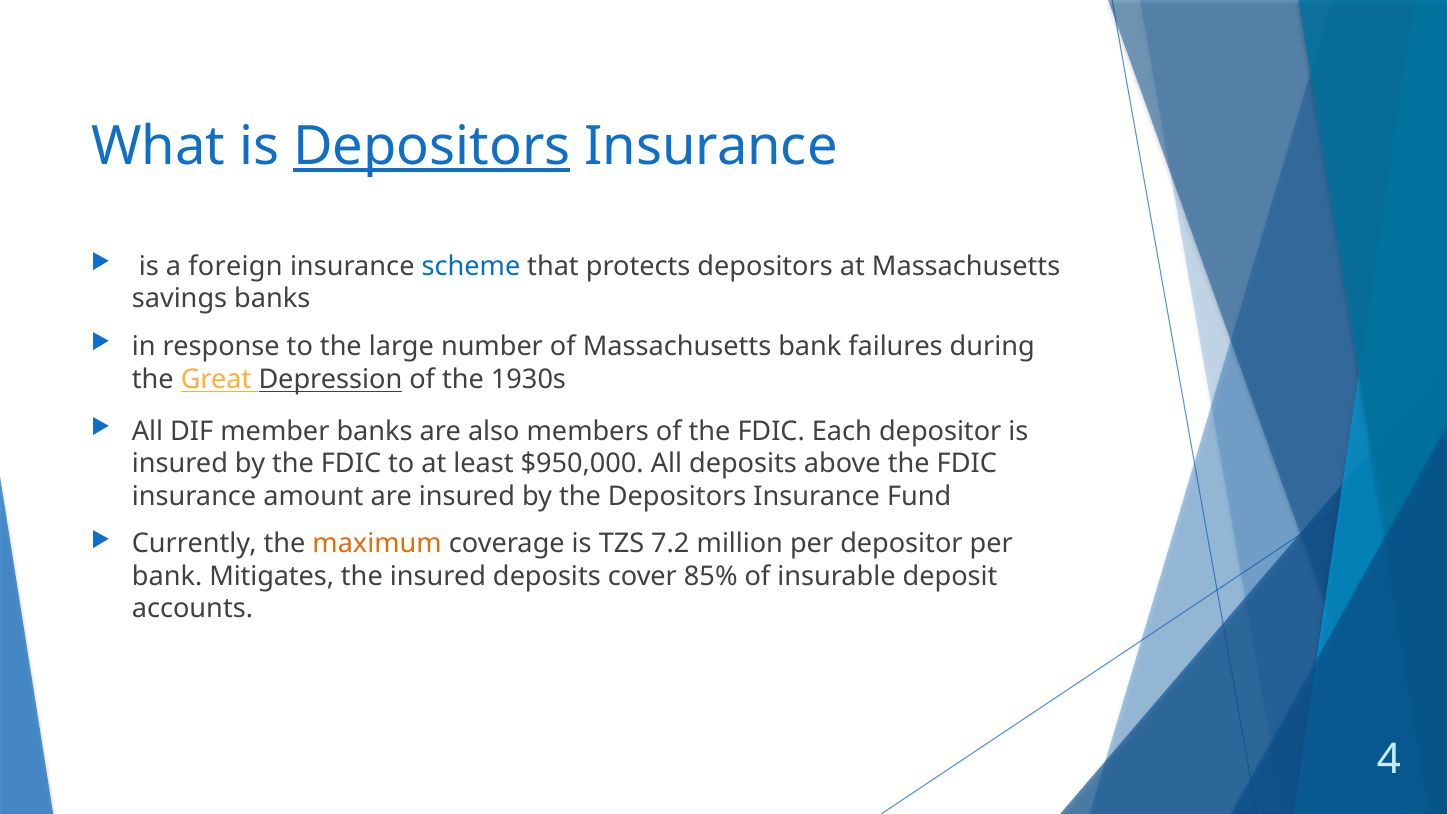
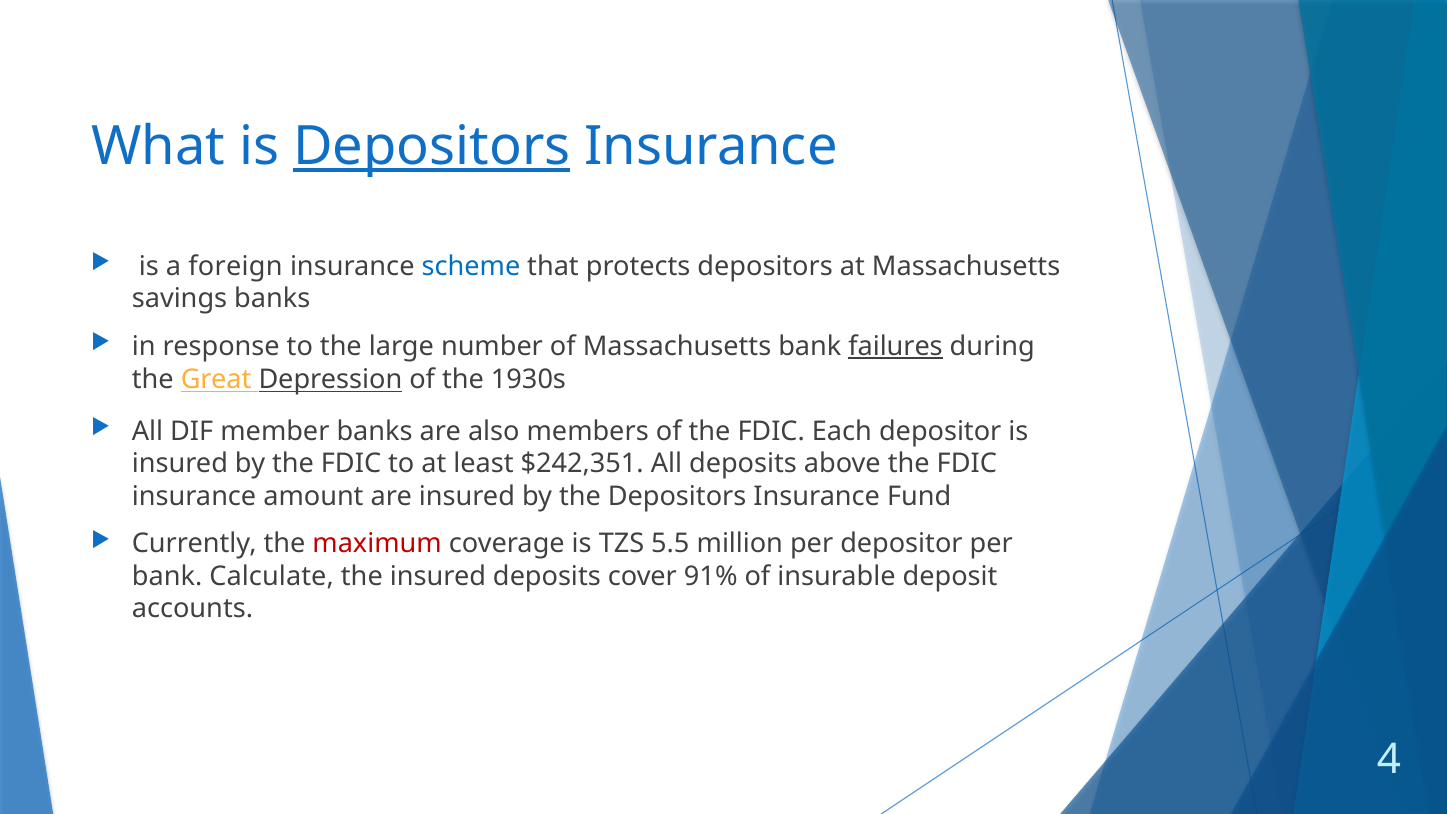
failures underline: none -> present
$950,000: $950,000 -> $242,351
maximum colour: orange -> red
7.2: 7.2 -> 5.5
Mitigates: Mitigates -> Calculate
85%: 85% -> 91%
